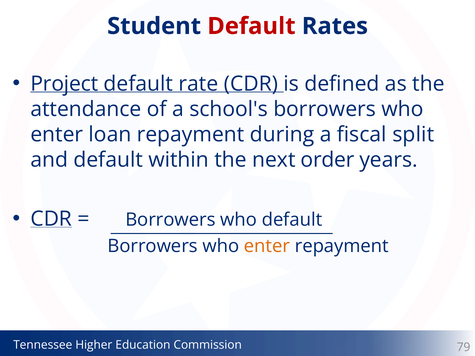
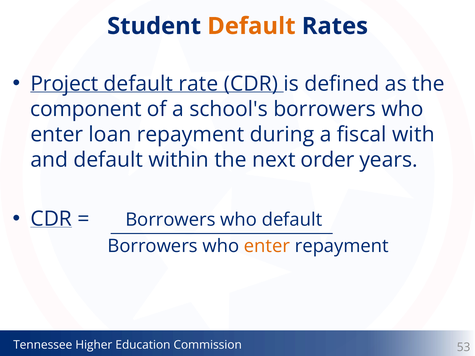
Default at (251, 26) colour: red -> orange
attendance: attendance -> component
split: split -> with
79: 79 -> 53
